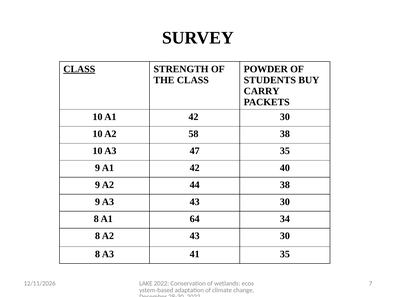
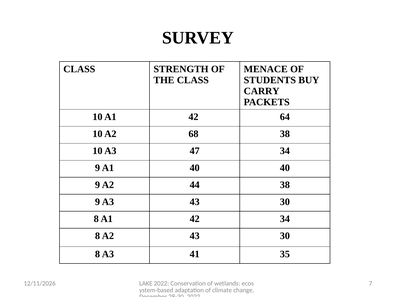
CLASS at (79, 69) underline: present -> none
POWDER: POWDER -> MENACE
42 30: 30 -> 64
58: 58 -> 68
47 35: 35 -> 34
9 A1 42: 42 -> 40
8 A1 64: 64 -> 42
